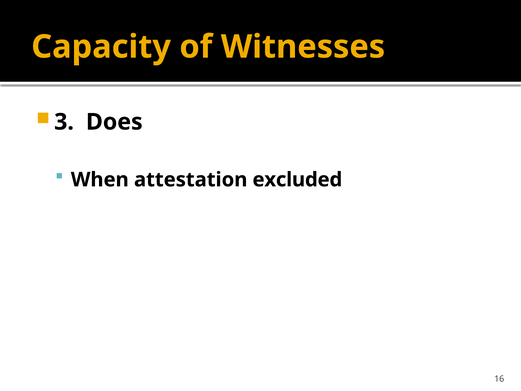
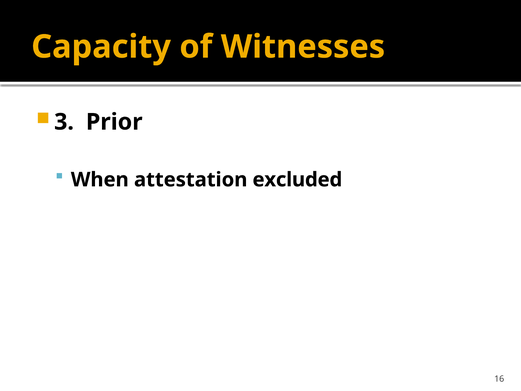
Does: Does -> Prior
